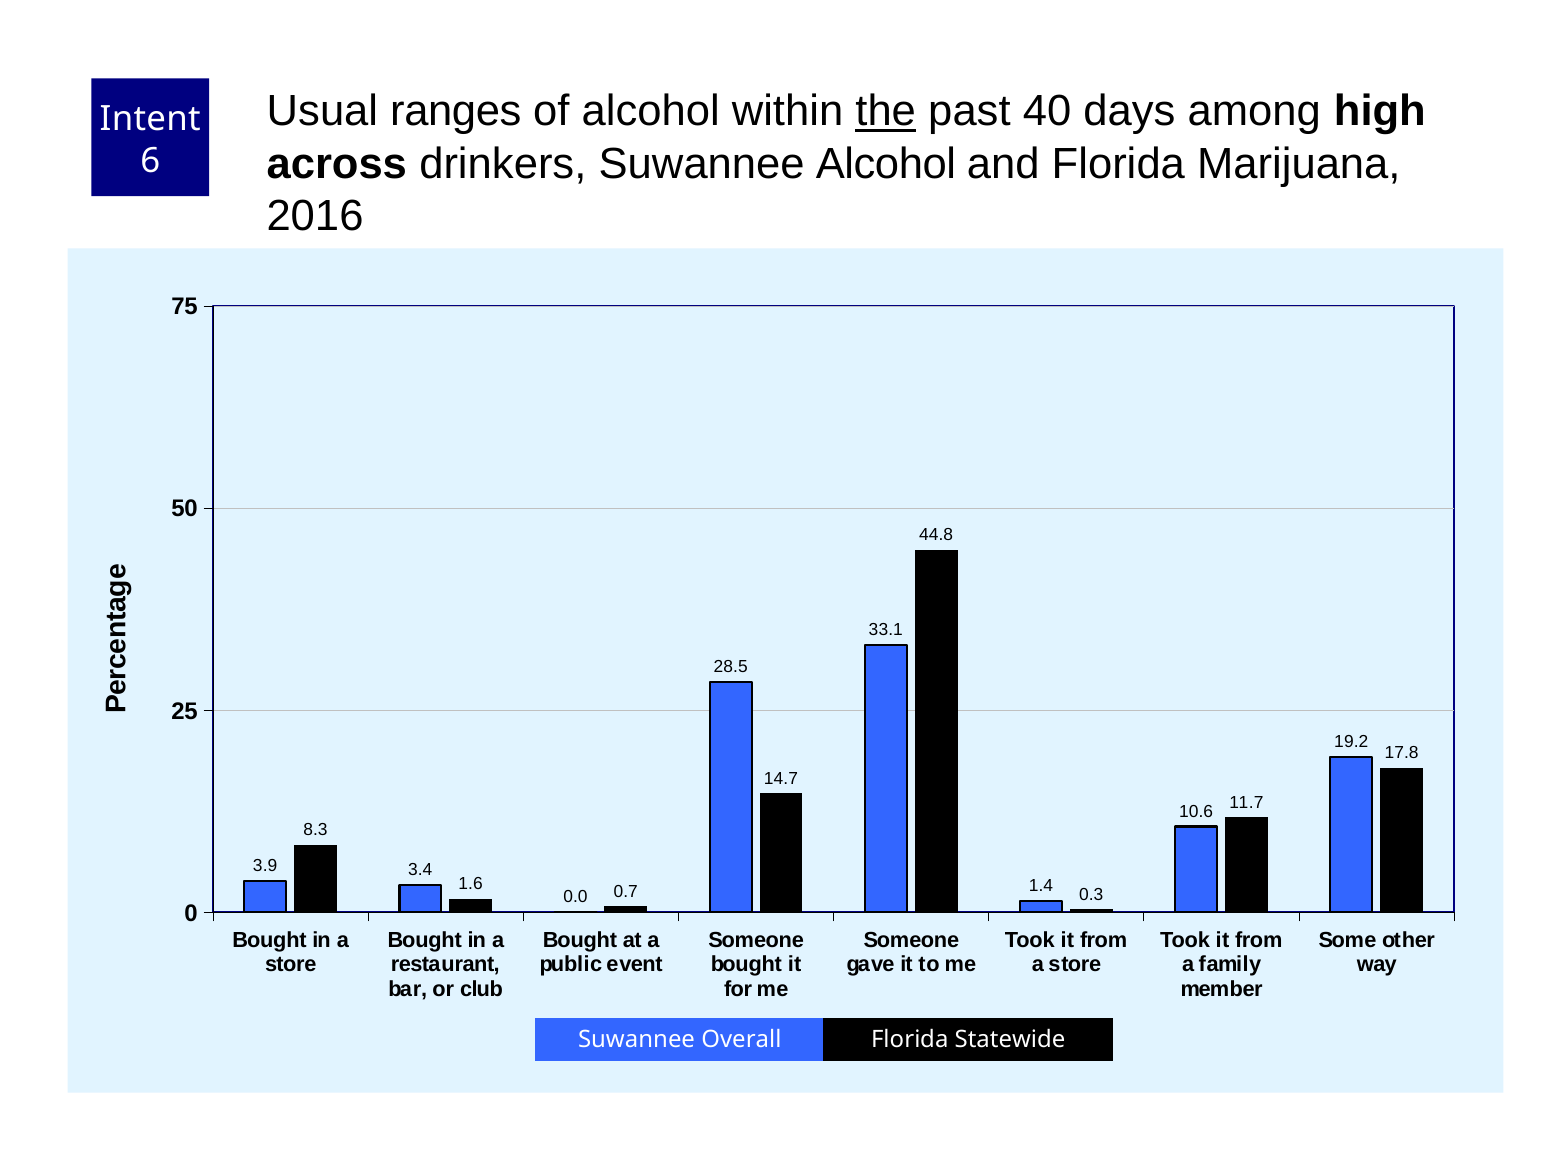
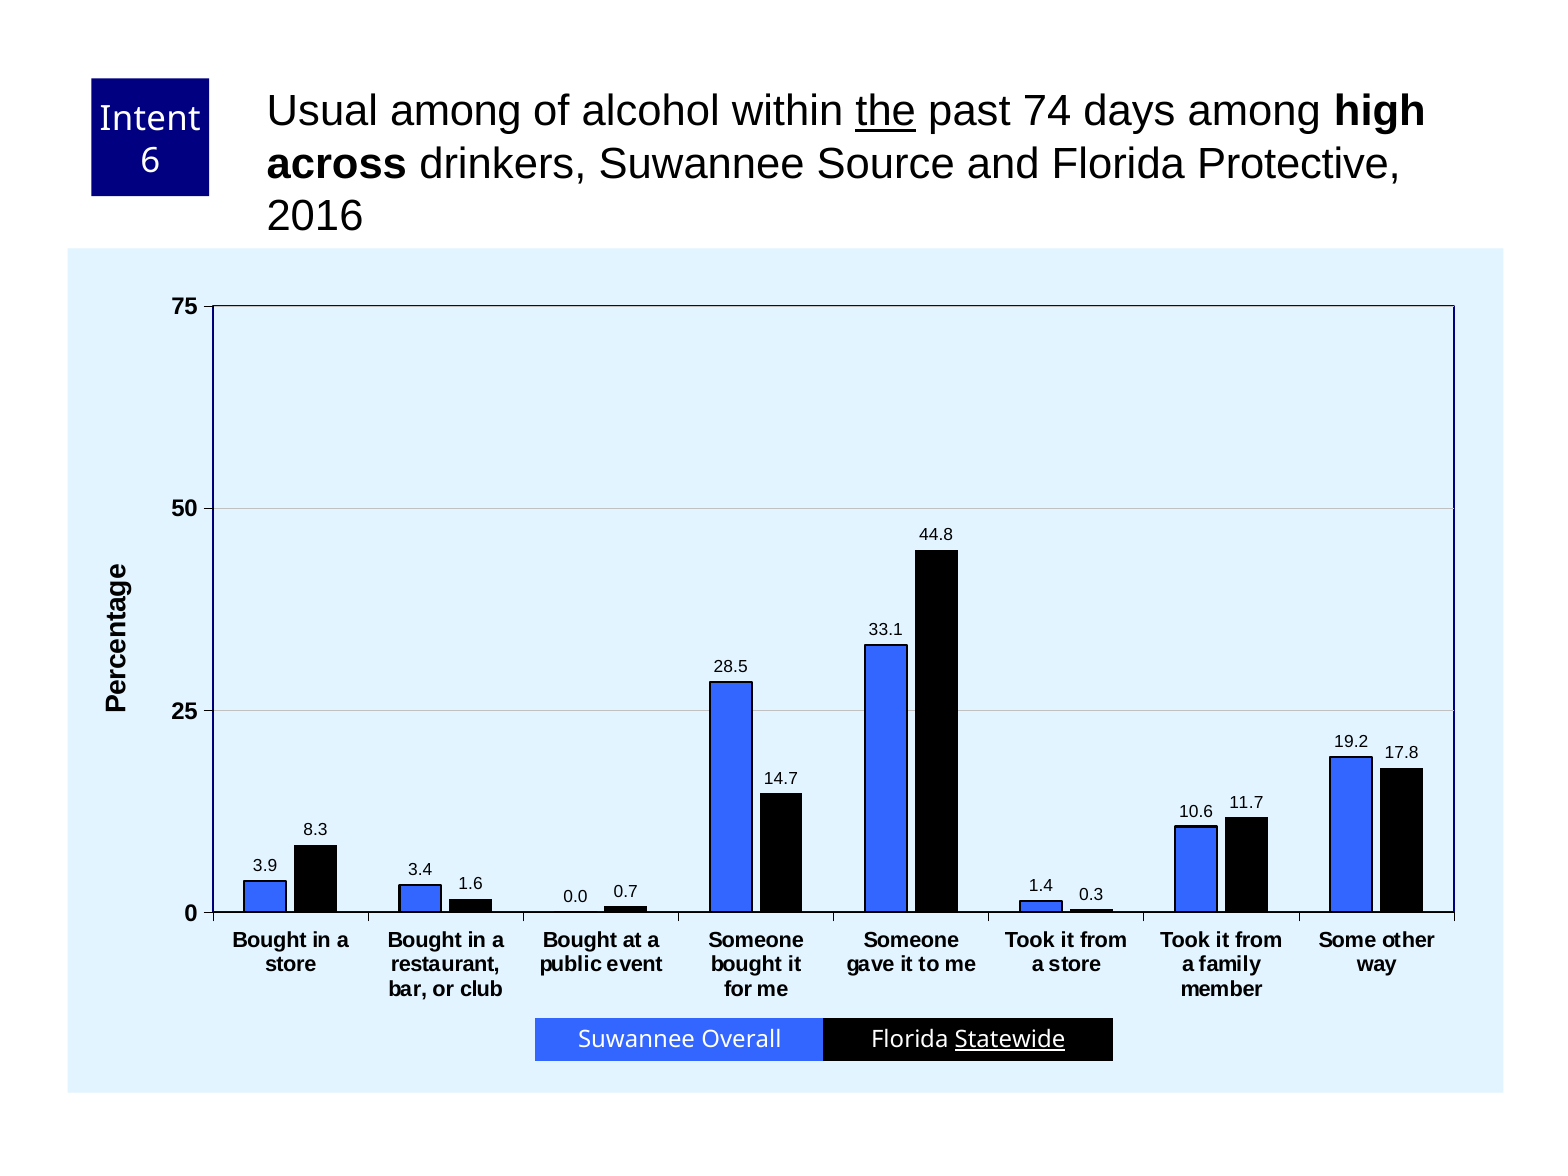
Usual ranges: ranges -> among
40: 40 -> 74
Suwannee Alcohol: Alcohol -> Source
Marijuana: Marijuana -> Protective
Statewide underline: none -> present
